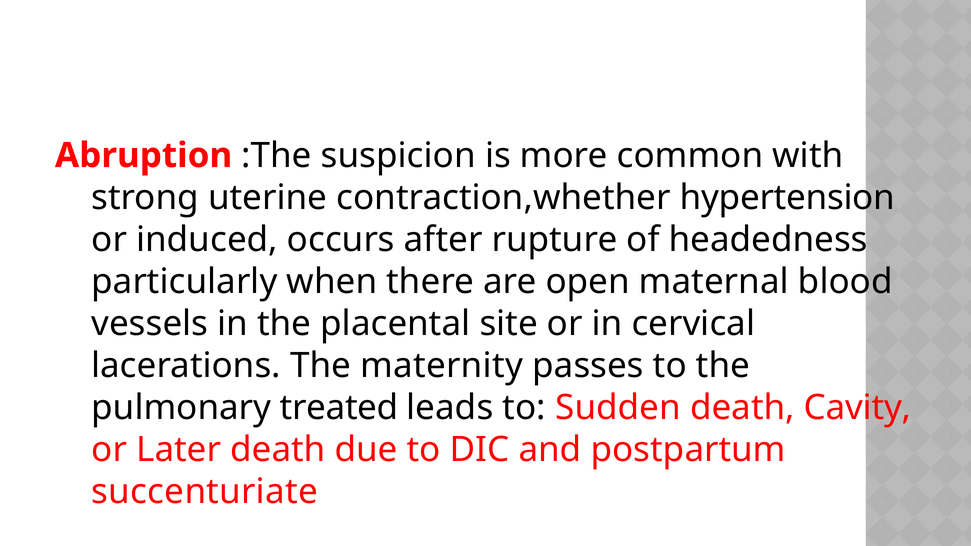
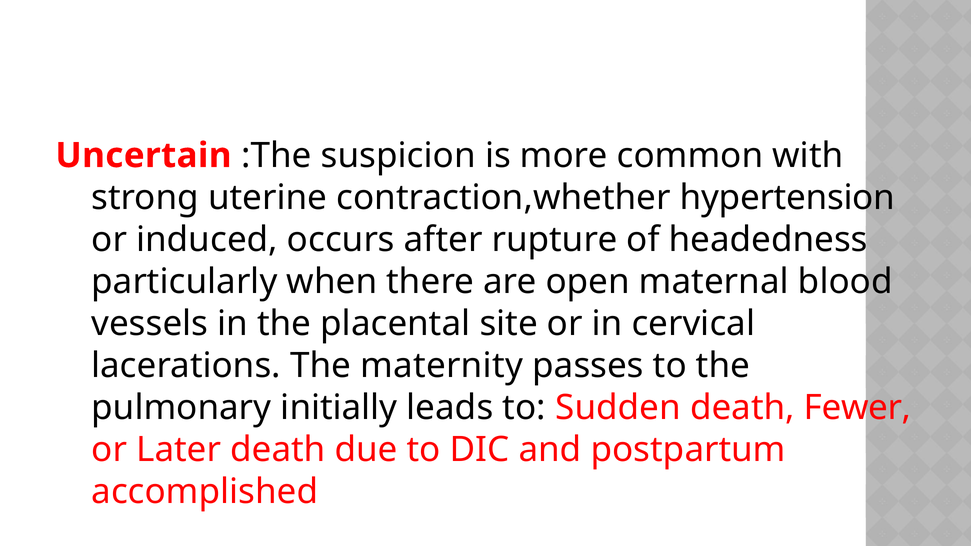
Abruption: Abruption -> Uncertain
treated: treated -> initially
Cavity: Cavity -> Fewer
succenturiate: succenturiate -> accomplished
